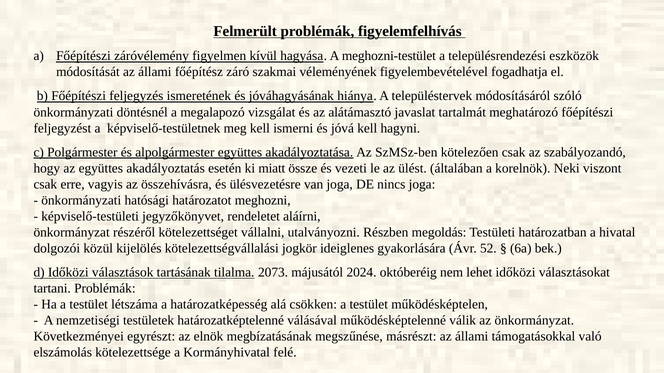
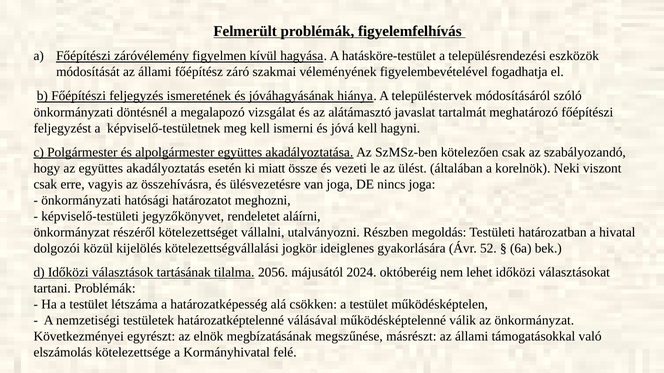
meghozni-testület: meghozni-testület -> hatásköre-testület
2073: 2073 -> 2056
